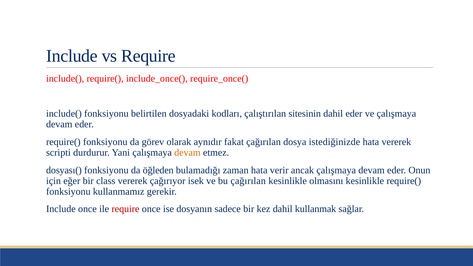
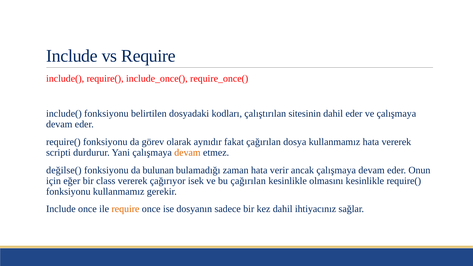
dosya istediğinizde: istediğinizde -> kullanmamız
dosyası(: dosyası( -> değilse(
öğleden: öğleden -> bulunan
require at (125, 209) colour: red -> orange
kullanmak: kullanmak -> ihtiyacınız
